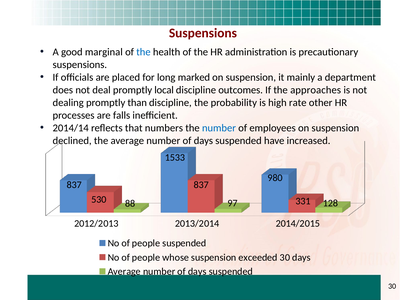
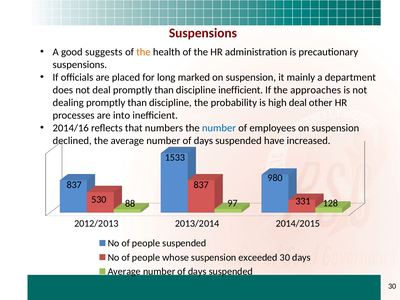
marginal: marginal -> suggests
the at (143, 52) colour: blue -> orange
deal promptly local: local -> than
discipline outcomes: outcomes -> inefficient
high rate: rate -> deal
falls: falls -> into
2014/14: 2014/14 -> 2014/16
